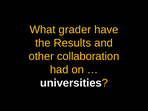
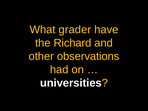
Results: Results -> Richard
collaboration: collaboration -> observations
